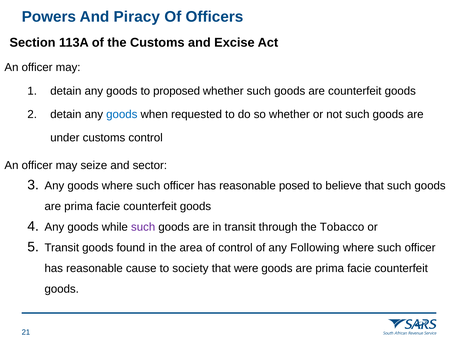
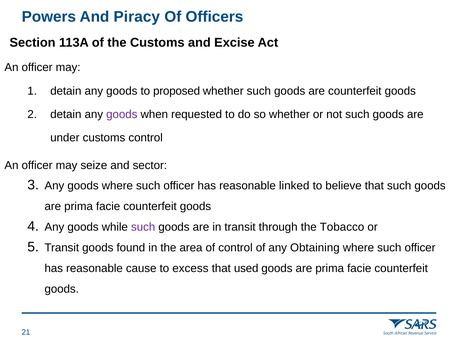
goods at (122, 114) colour: blue -> purple
posed: posed -> linked
Following: Following -> Obtaining
society: society -> excess
were: were -> used
